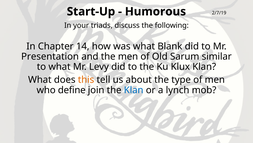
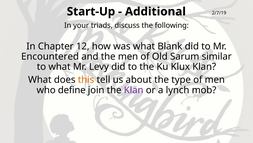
Humorous: Humorous -> Additional
14: 14 -> 12
Presentation: Presentation -> Encountered
Klan at (134, 90) colour: blue -> purple
